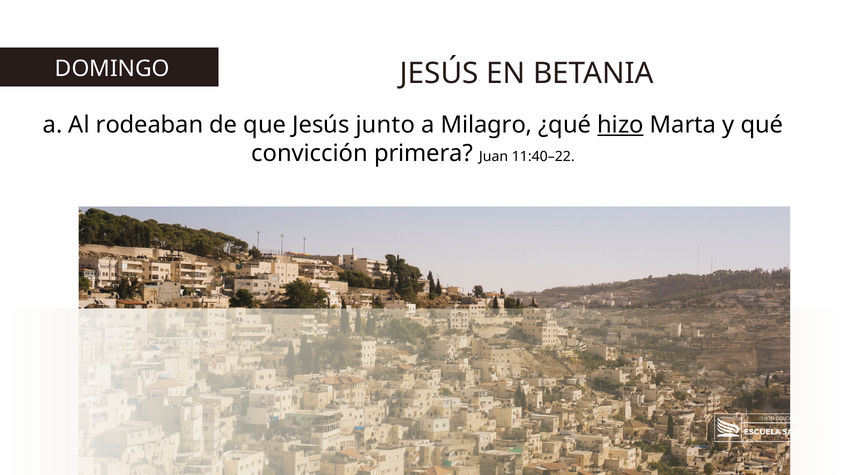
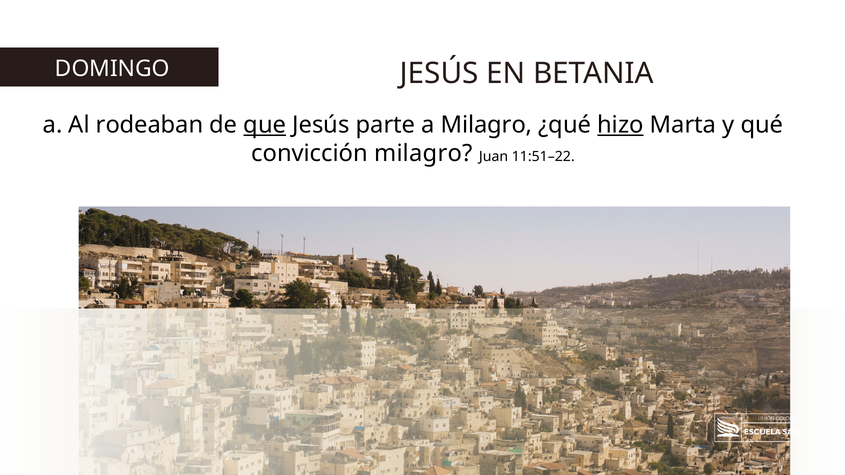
que underline: none -> present
junto: junto -> parte
convicción primera: primera -> milagro
11:40–22: 11:40–22 -> 11:51–22
